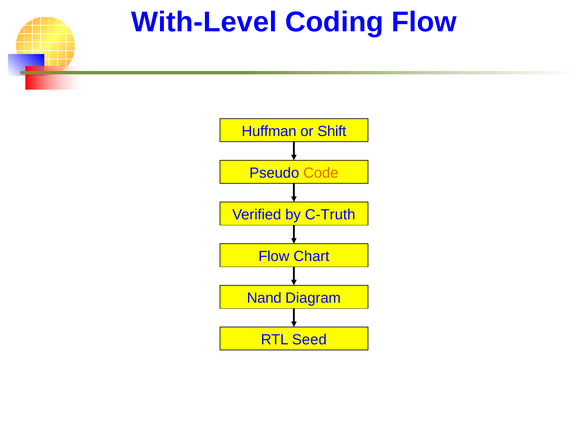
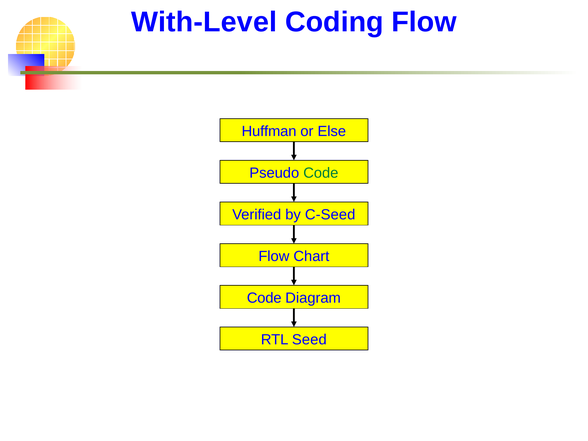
Shift: Shift -> Else
Code at (321, 173) colour: orange -> green
C-Truth: C-Truth -> C-Seed
Nand at (264, 298): Nand -> Code
